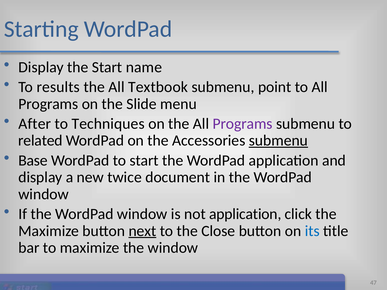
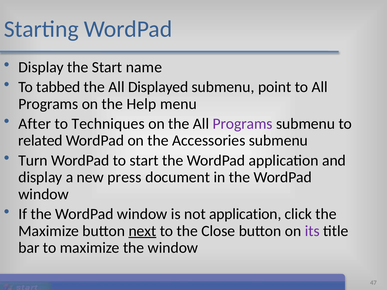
results: results -> tabbed
Textbook: Textbook -> Displayed
Slide: Slide -> Help
submenu at (278, 141) underline: present -> none
Base: Base -> Turn
twice: twice -> press
its colour: blue -> purple
